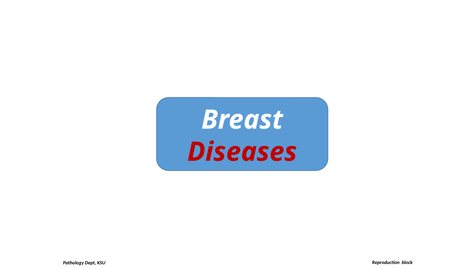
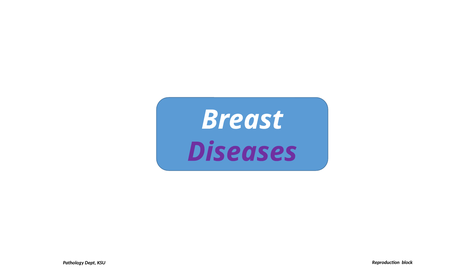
Diseases colour: red -> purple
